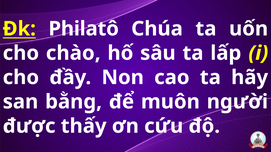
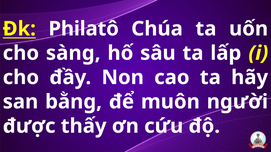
chào: chào -> sàng
